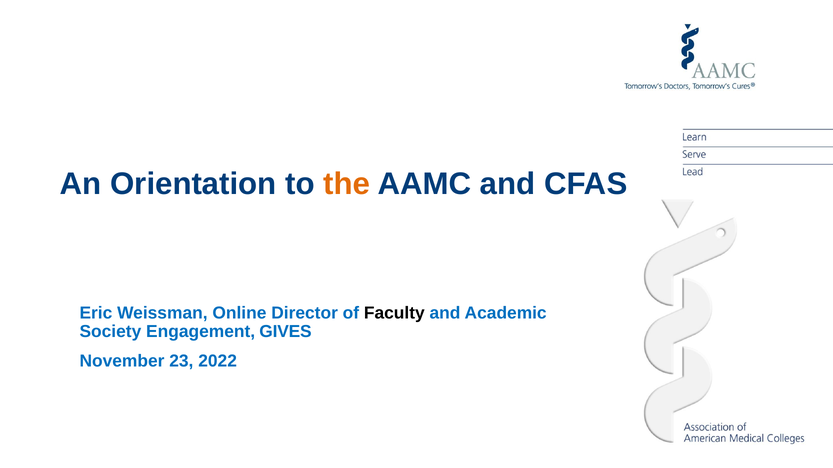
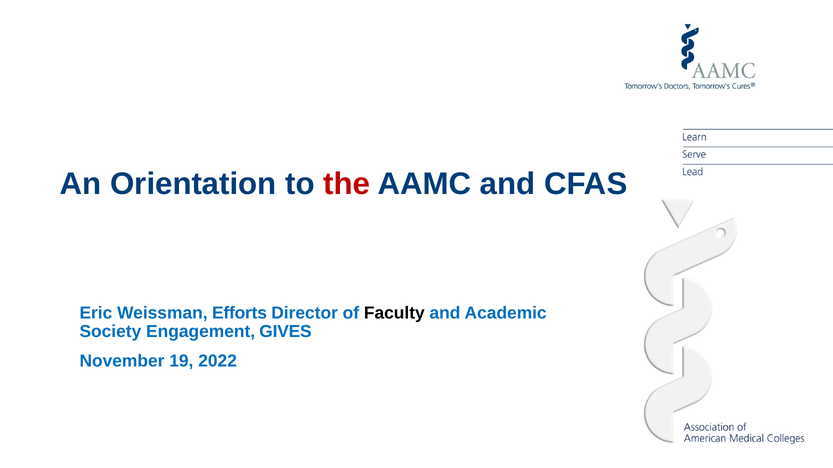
the colour: orange -> red
Online: Online -> Efforts
23: 23 -> 19
